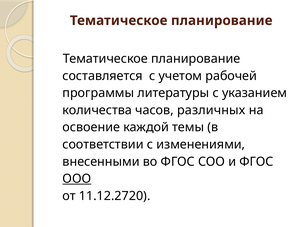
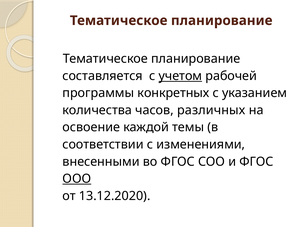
учетом underline: none -> present
литературы: литературы -> конкретных
11.12.2720: 11.12.2720 -> 13.12.2020
